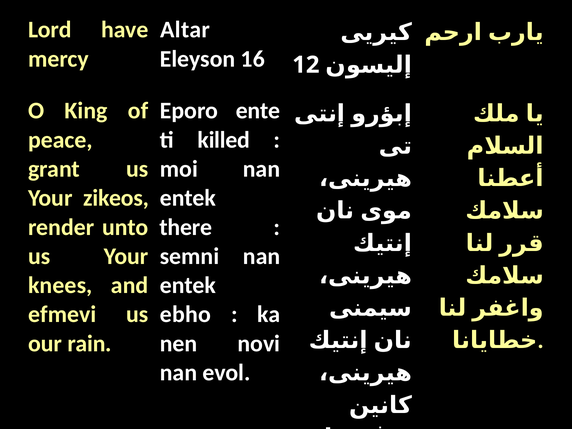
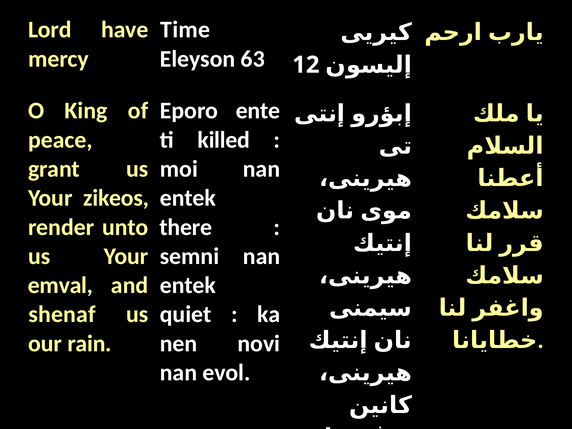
Altar: Altar -> Time
16: 16 -> 63
knees: knees -> emval
efmevi: efmevi -> shenaf
ebho: ebho -> quiet
